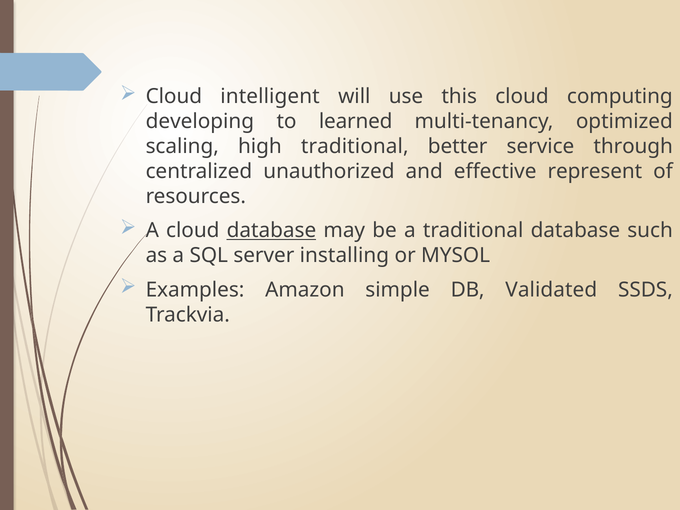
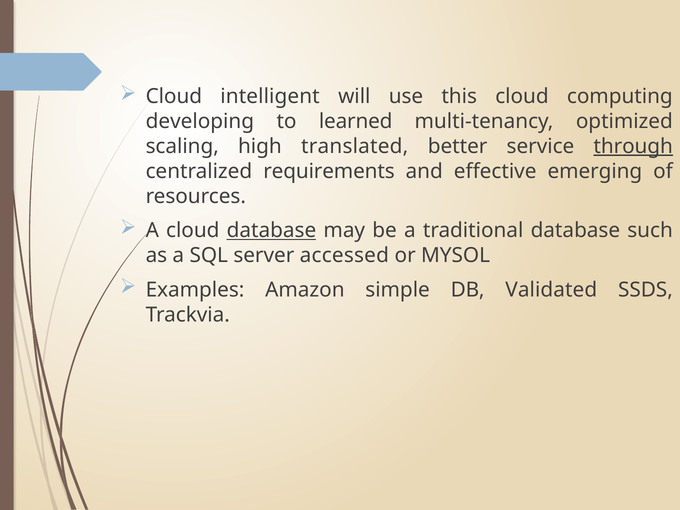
high traditional: traditional -> translated
through underline: none -> present
unauthorized: unauthorized -> requirements
represent: represent -> emerging
installing: installing -> accessed
